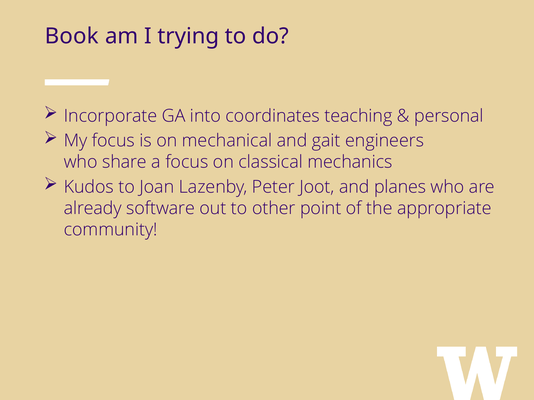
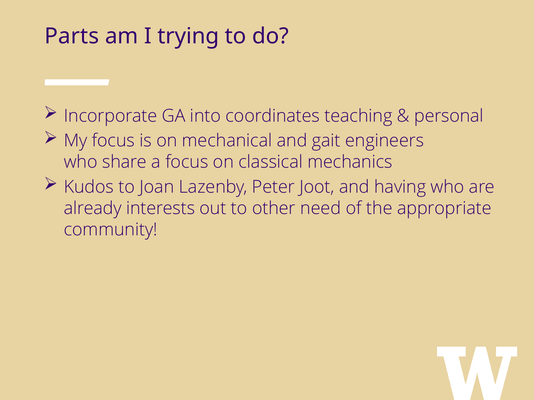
Book: Book -> Parts
planes: planes -> having
software: software -> interests
point: point -> need
